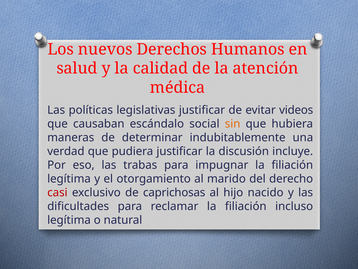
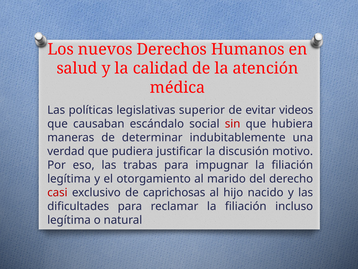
legislativas justificar: justificar -> superior
sin colour: orange -> red
incluye: incluye -> motivo
